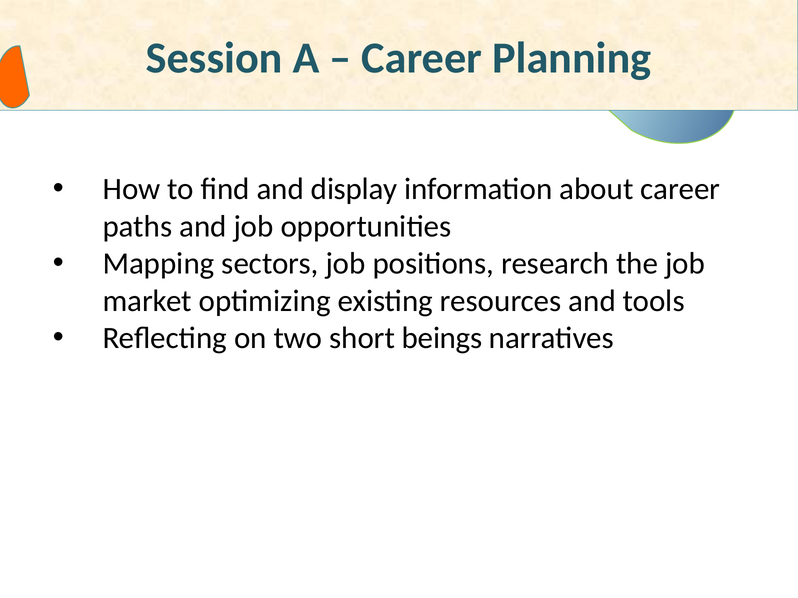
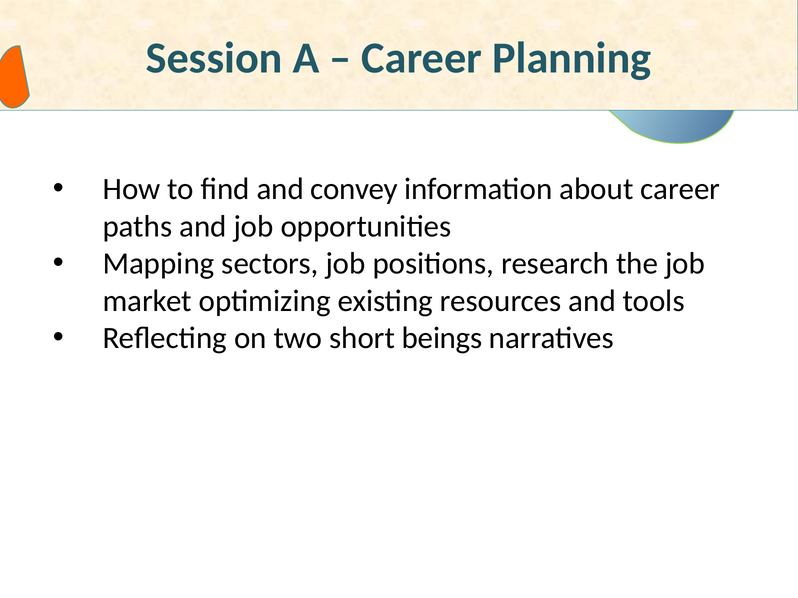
display: display -> convey
